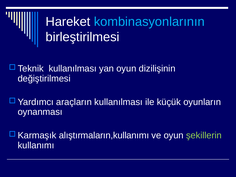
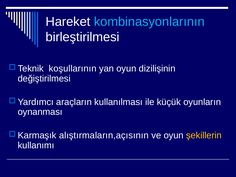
kullanılması at (73, 69): kullanılması -> koşullarının
alıştırmaların,kullanımı: alıştırmaların,kullanımı -> alıştırmaların,açısının
şekillerin colour: light green -> yellow
